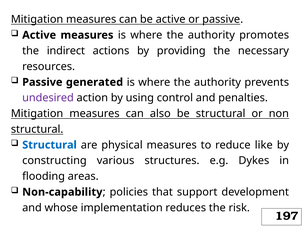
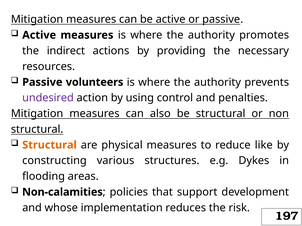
generated: generated -> volunteers
Structural at (50, 145) colour: blue -> orange
Non-capability: Non-capability -> Non-calamities
